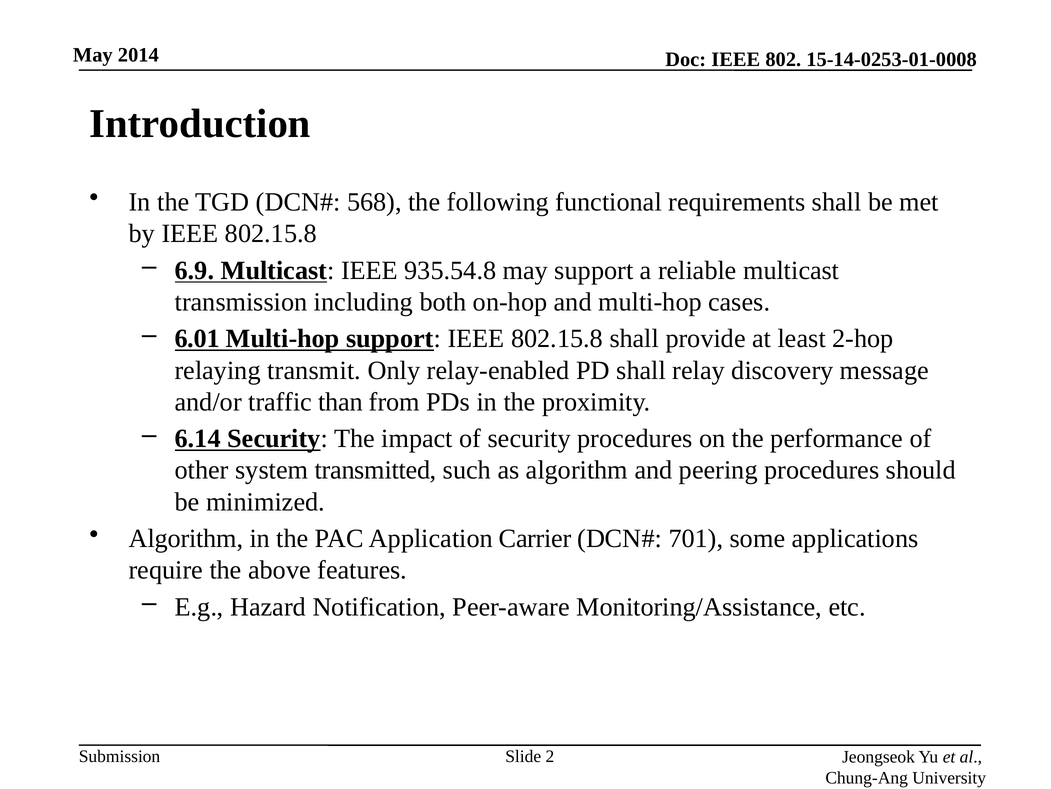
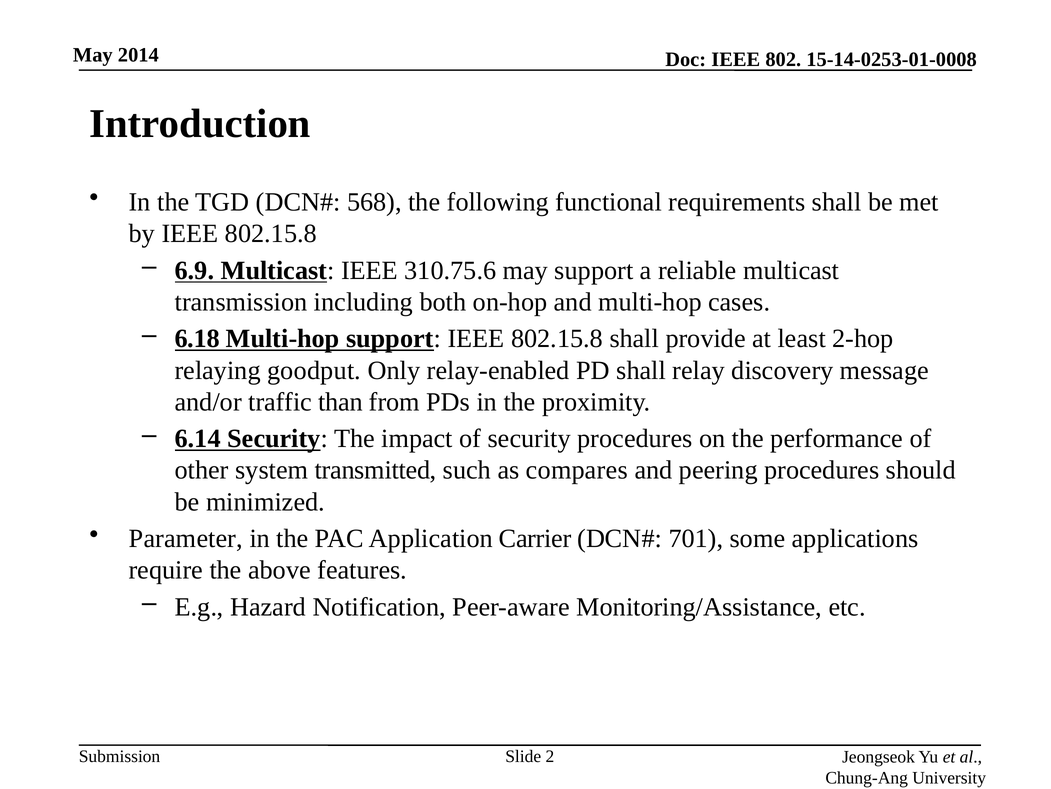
935.54.8: 935.54.8 -> 310.75.6
6.01: 6.01 -> 6.18
transmit: transmit -> goodput
as algorithm: algorithm -> compares
Algorithm at (186, 538): Algorithm -> Parameter
